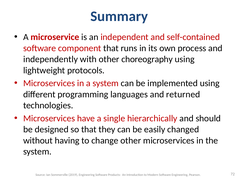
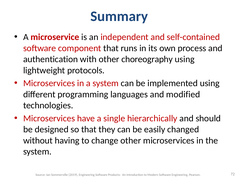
independently: independently -> authentication
returned: returned -> modified
